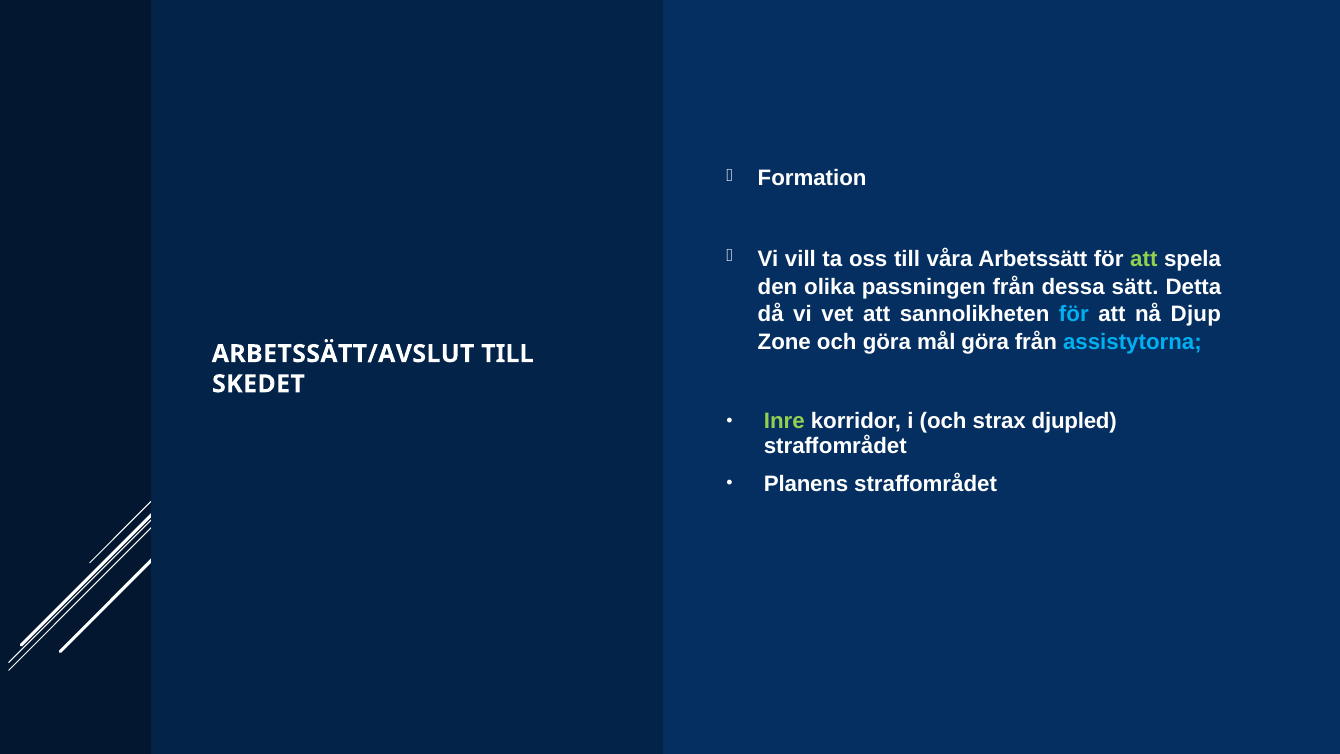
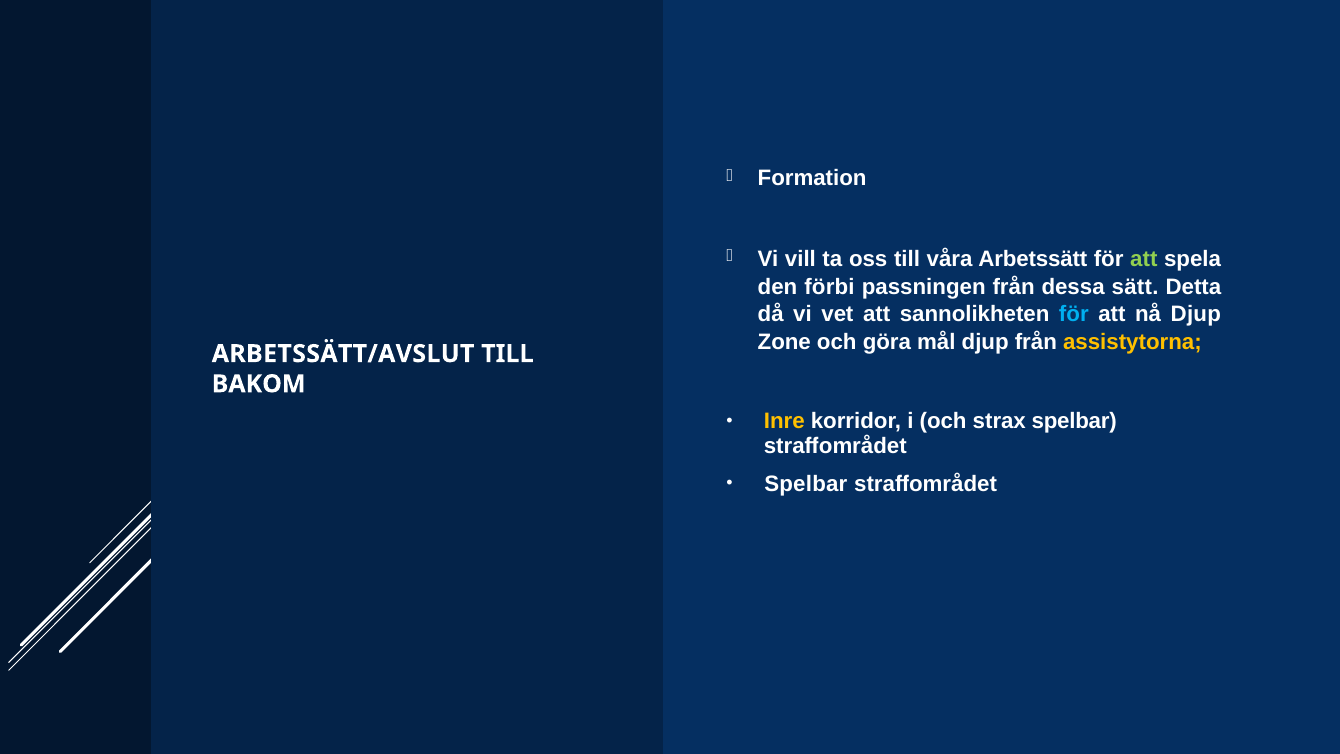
olika: olika -> förbi
mål göra: göra -> djup
assistytorna colour: light blue -> yellow
SKEDET: SKEDET -> BAKOM
Inre colour: light green -> yellow
strax djupled: djupled -> spelbar
Planens at (806, 484): Planens -> Spelbar
